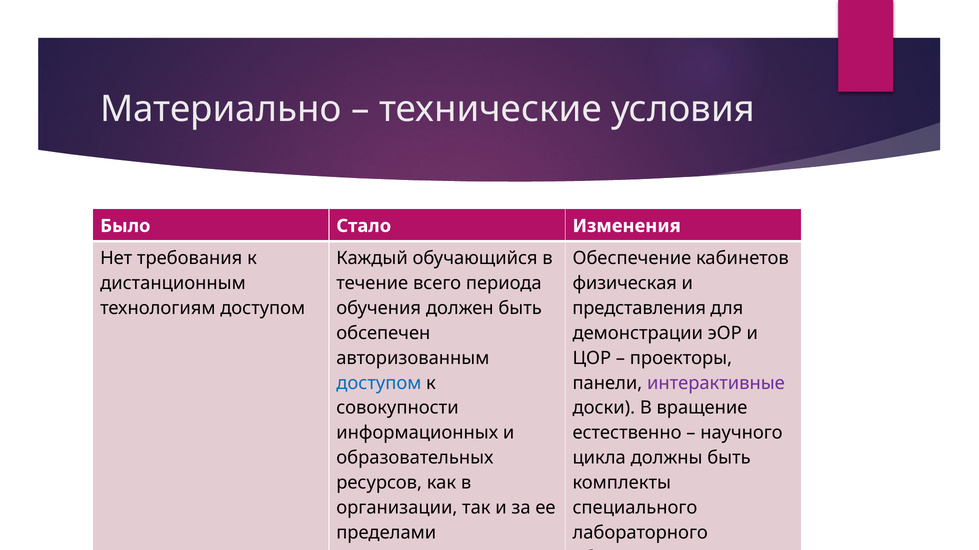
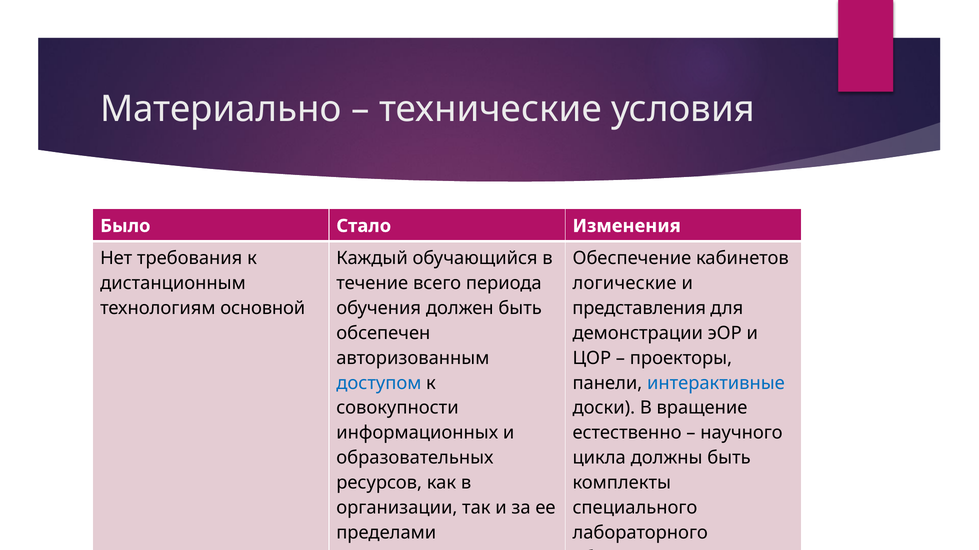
физическая: физическая -> логические
технологиям доступом: доступом -> основной
интерактивные colour: purple -> blue
